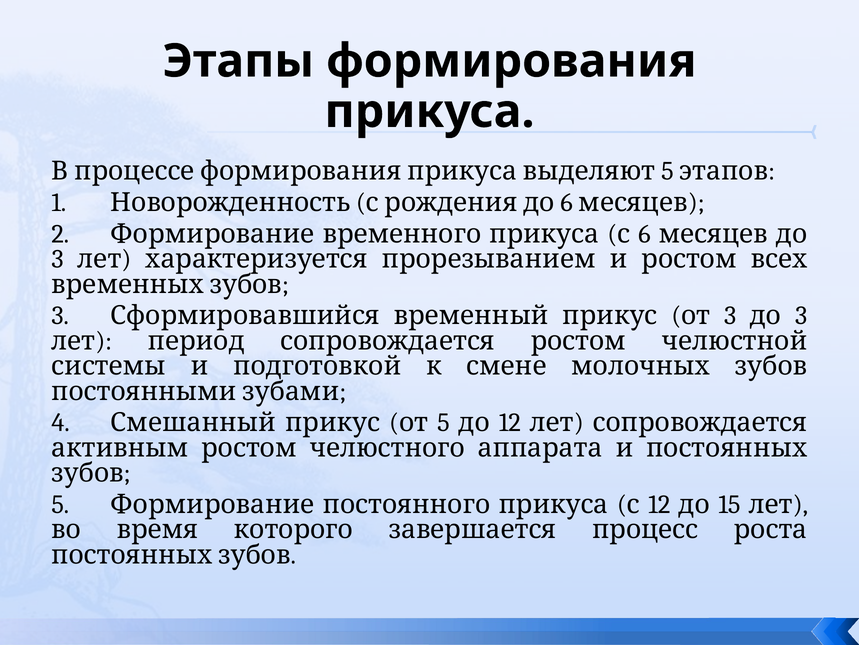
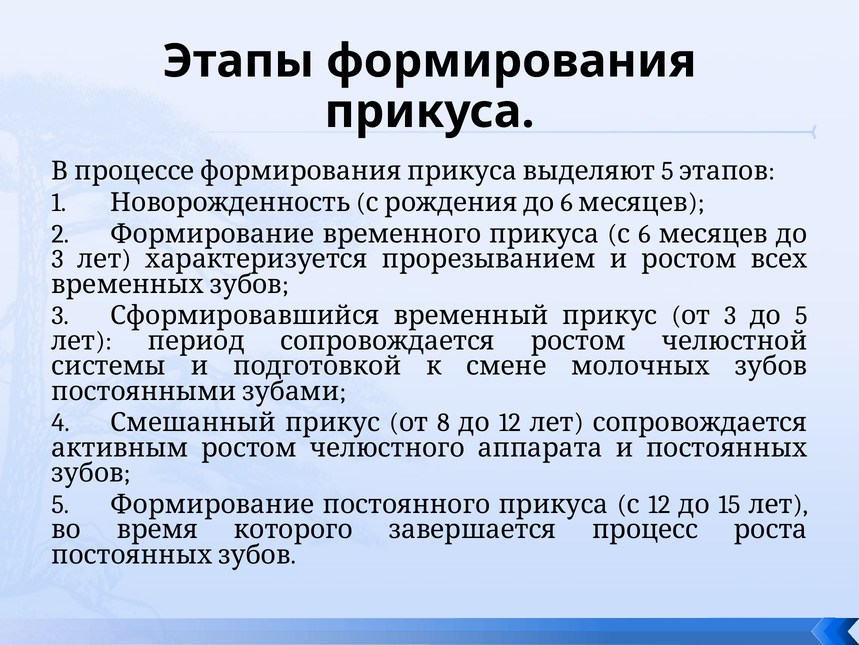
3 3: 3 -> 5
5 at (443, 422): 5 -> 8
